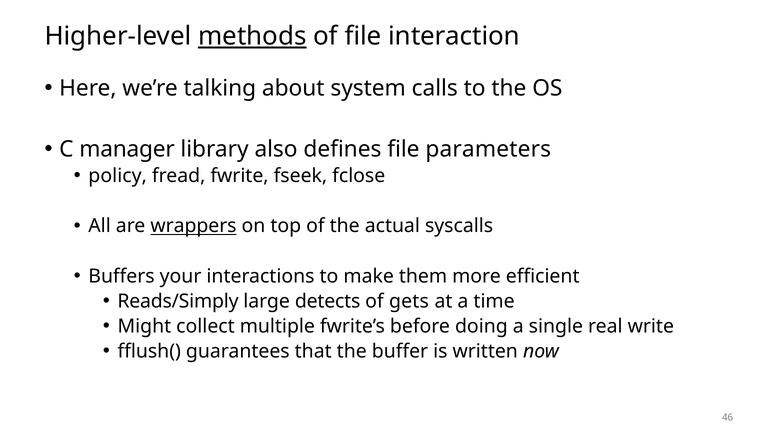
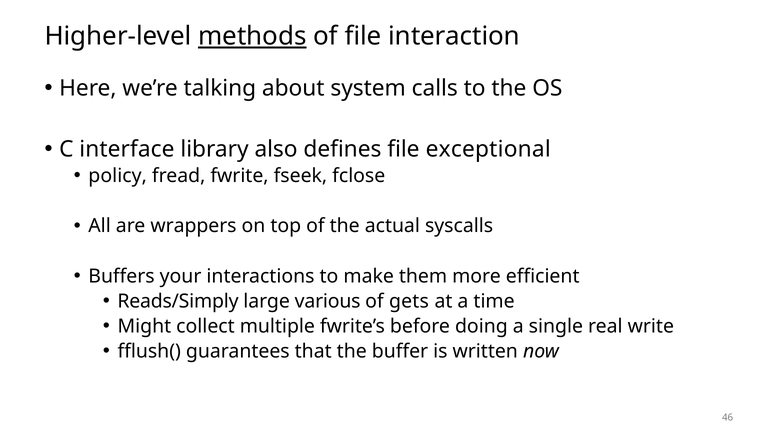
manager: manager -> interface
parameters: parameters -> exceptional
wrappers underline: present -> none
detects: detects -> various
